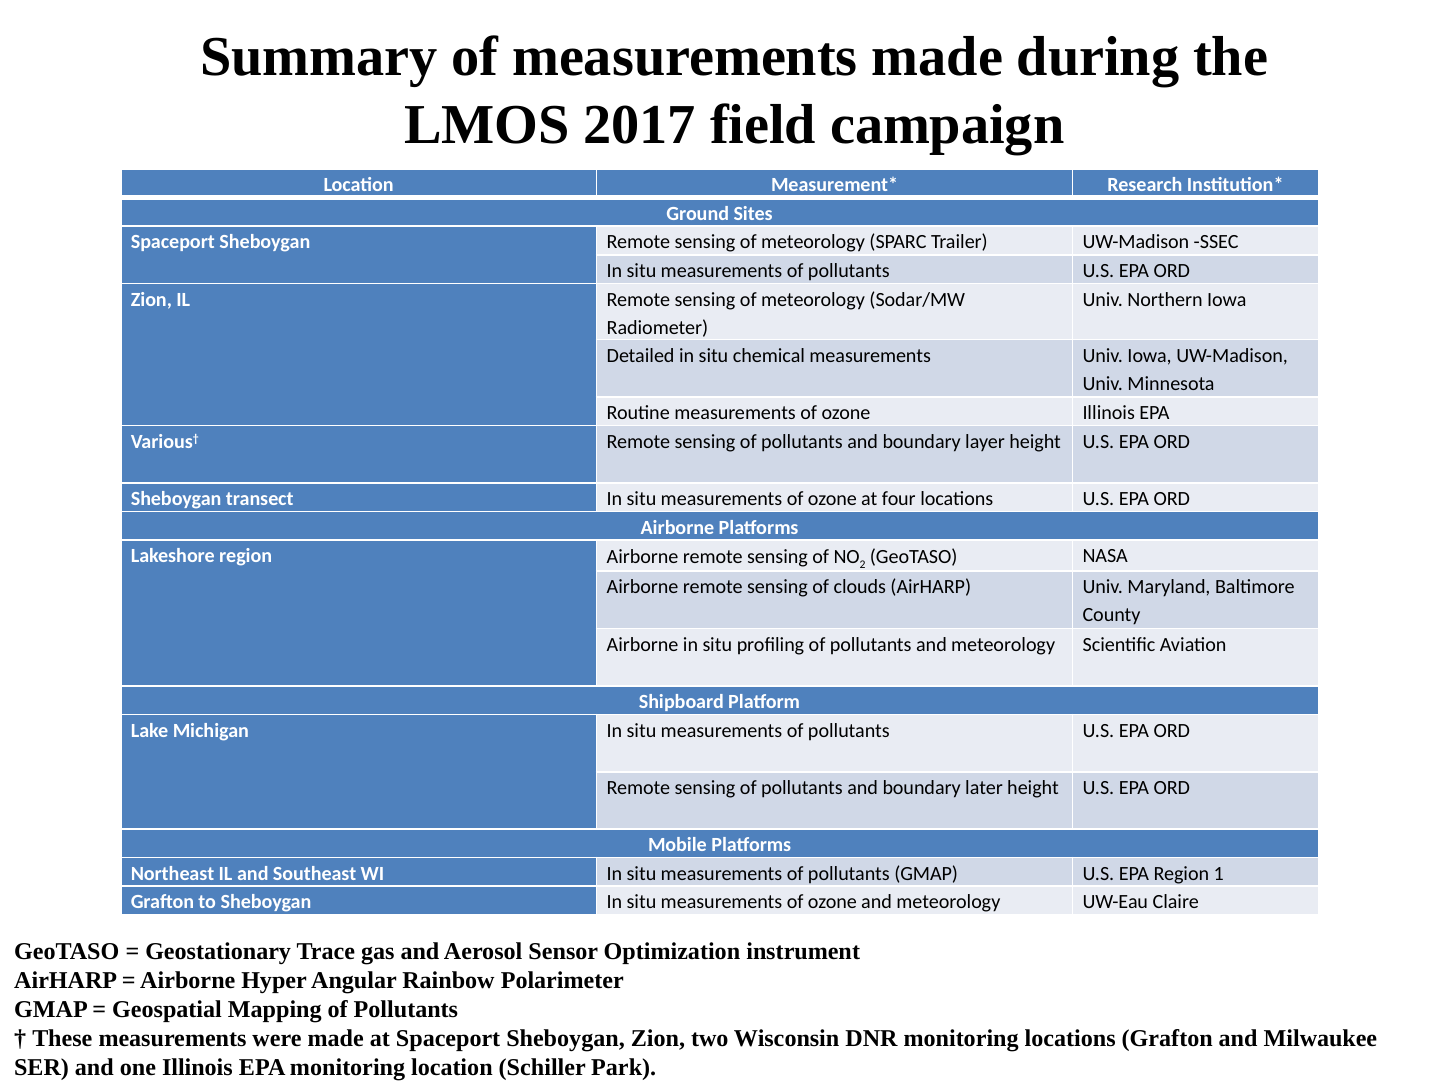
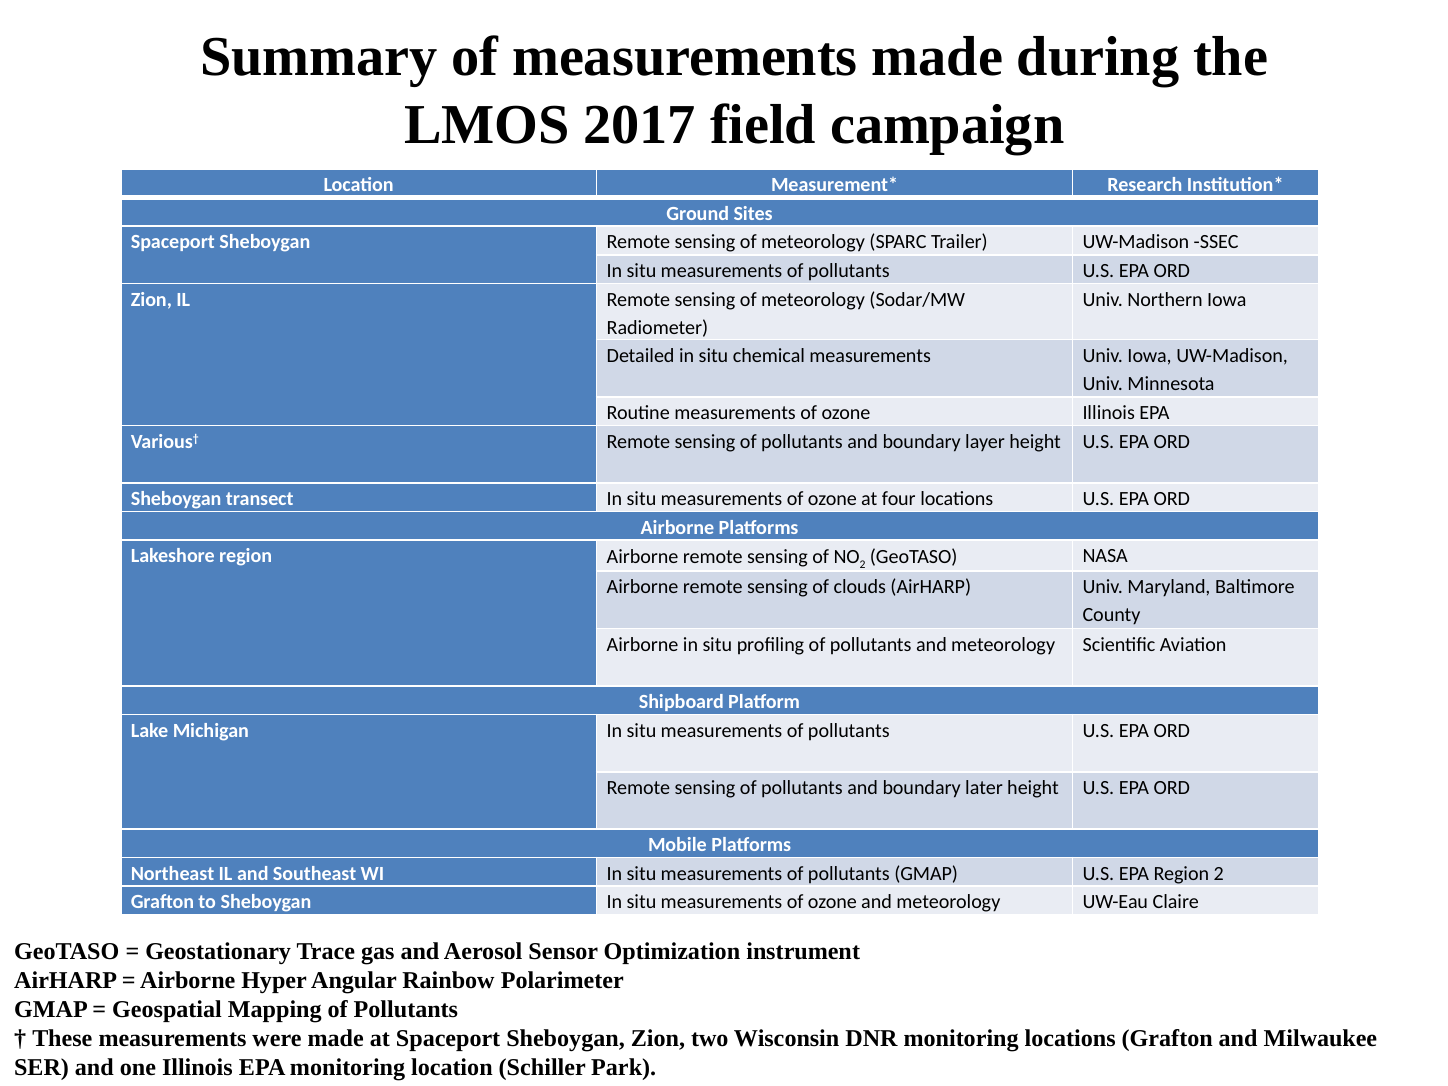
Region 1: 1 -> 2
